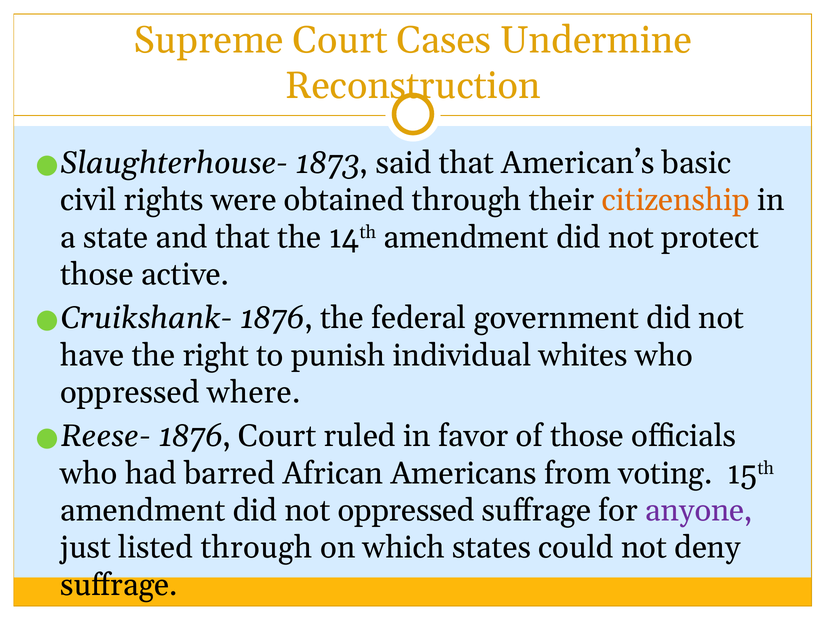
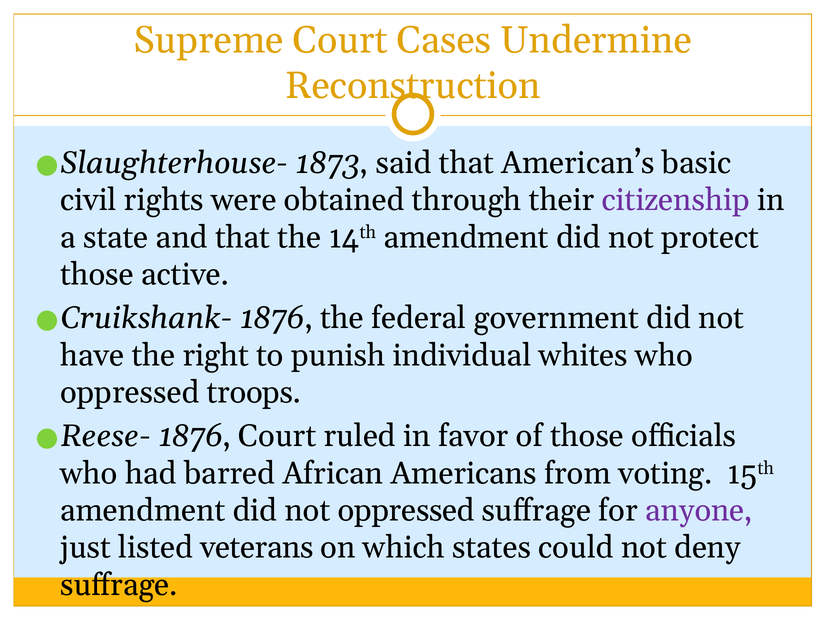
citizenship colour: orange -> purple
where: where -> troops
listed through: through -> veterans
